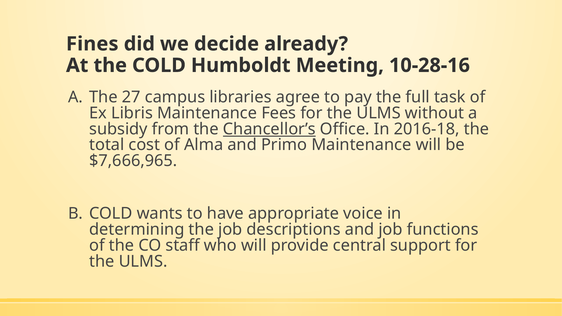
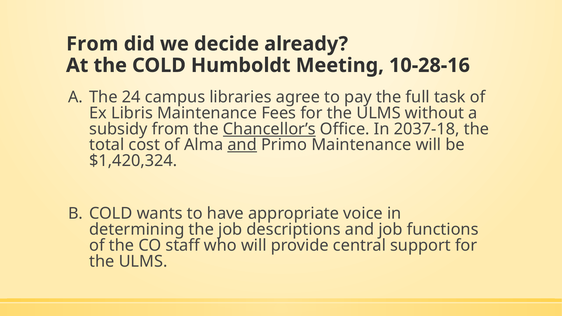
Fines at (92, 44): Fines -> From
27: 27 -> 24
2016-18: 2016-18 -> 2037-18
and at (242, 145) underline: none -> present
$7,666,965: $7,666,965 -> $1,420,324
